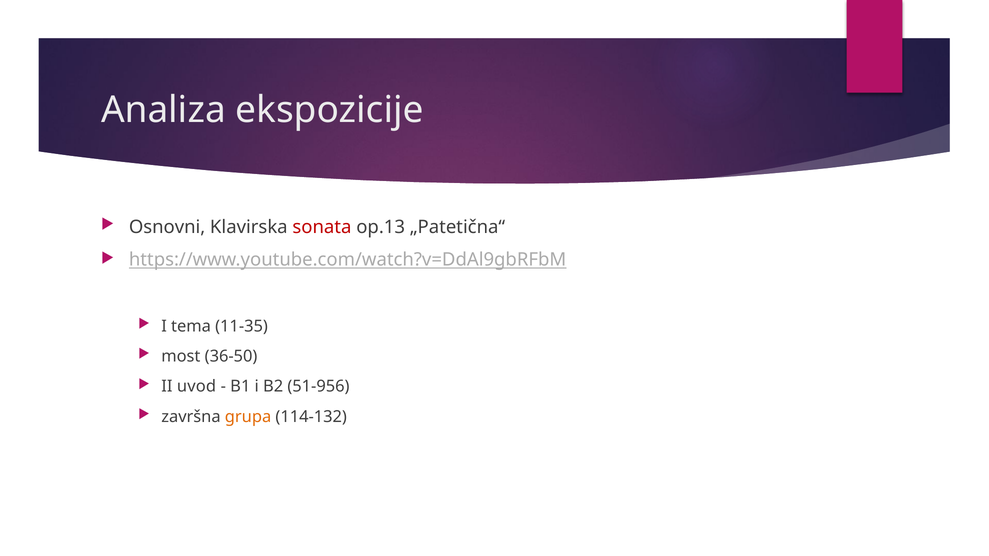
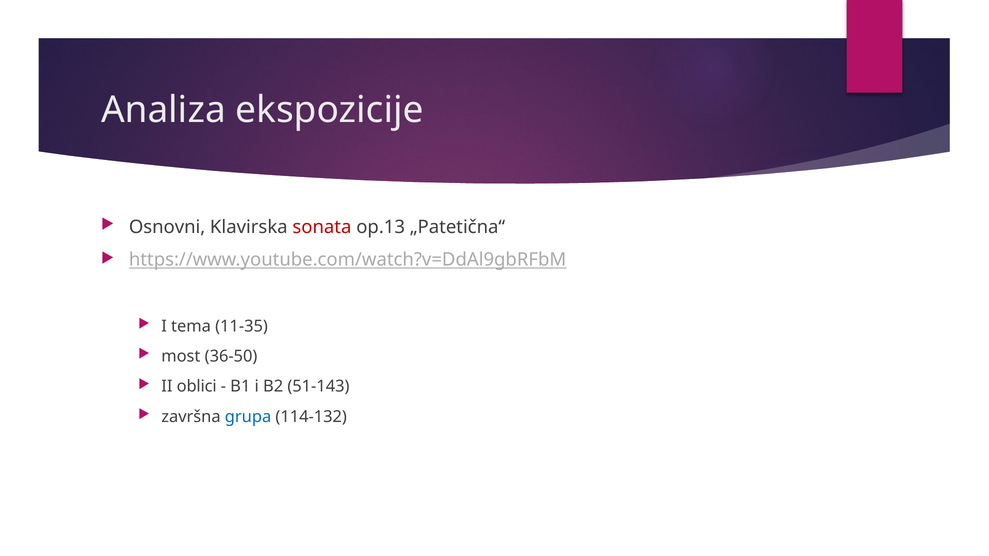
uvod: uvod -> oblici
51-956: 51-956 -> 51-143
grupa colour: orange -> blue
